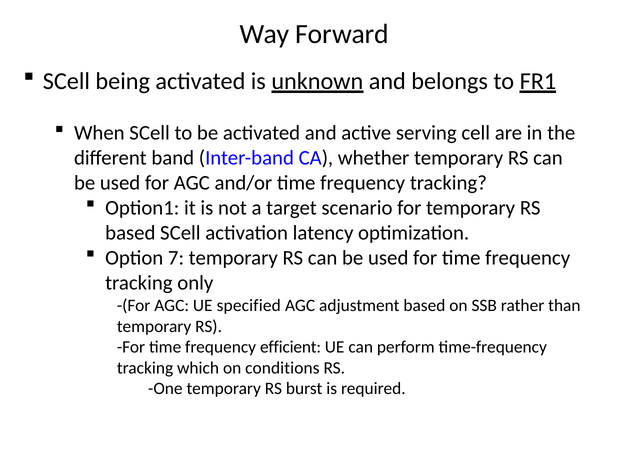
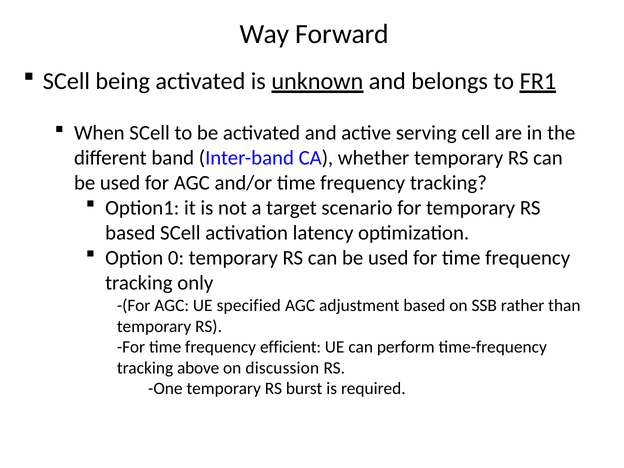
7: 7 -> 0
which: which -> above
conditions: conditions -> discussion
